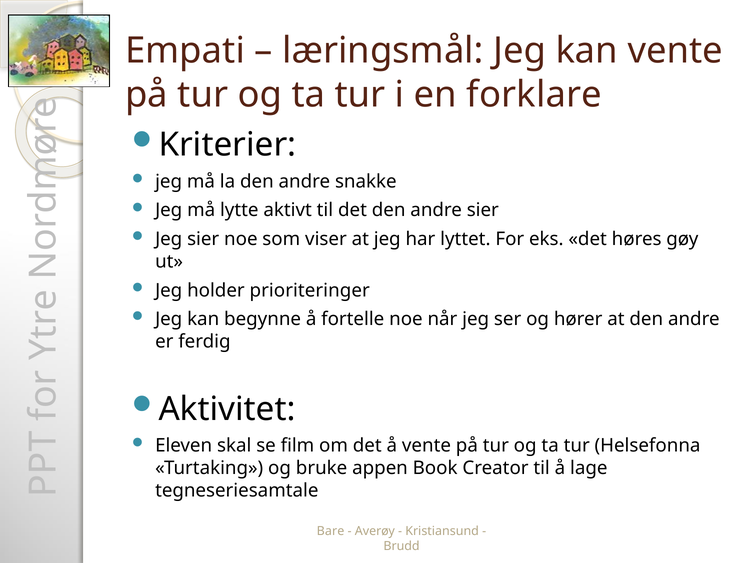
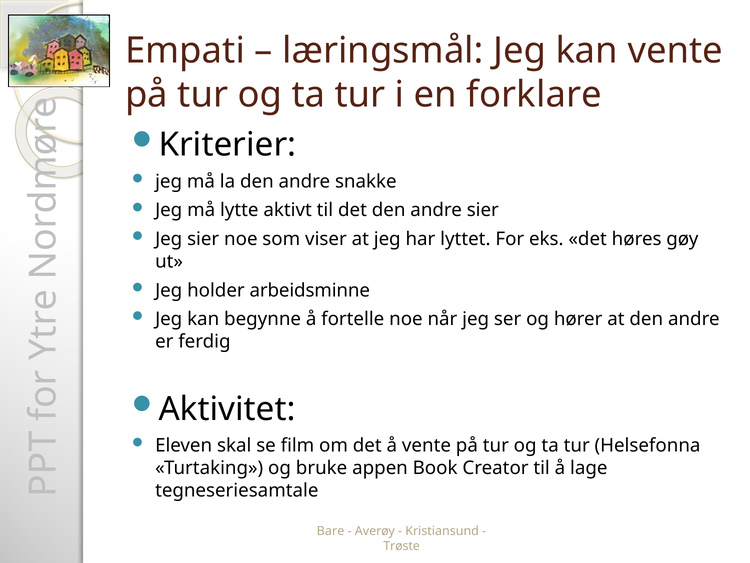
prioriteringer: prioriteringer -> arbeidsminne
Brudd: Brudd -> Trøste
